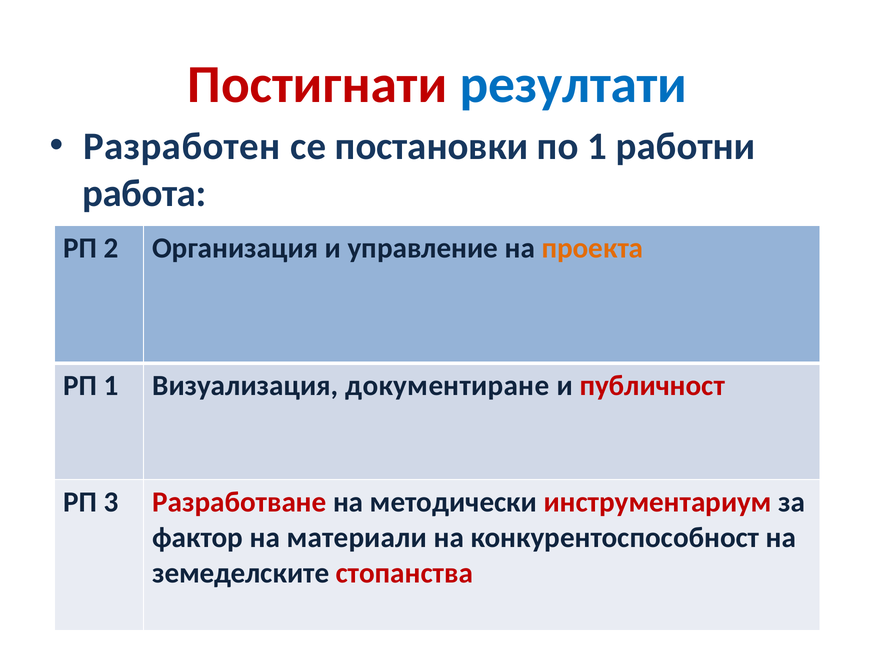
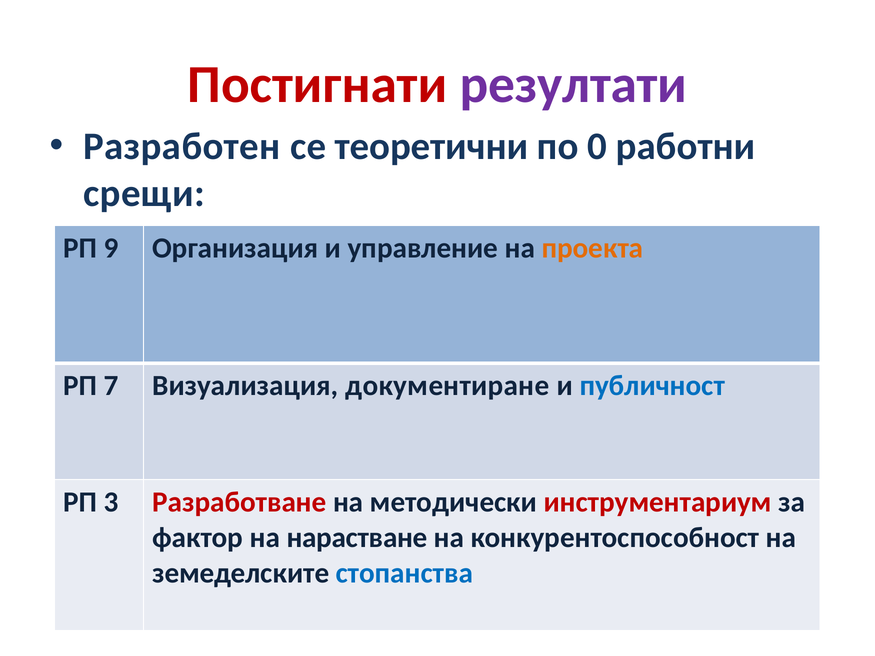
резултати colour: blue -> purple
постановки: постановки -> теоретични
по 1: 1 -> 0
работа: работа -> срещи
2: 2 -> 9
РП 1: 1 -> 7
публичност colour: red -> blue
материали: материали -> нарастване
стопанства colour: red -> blue
